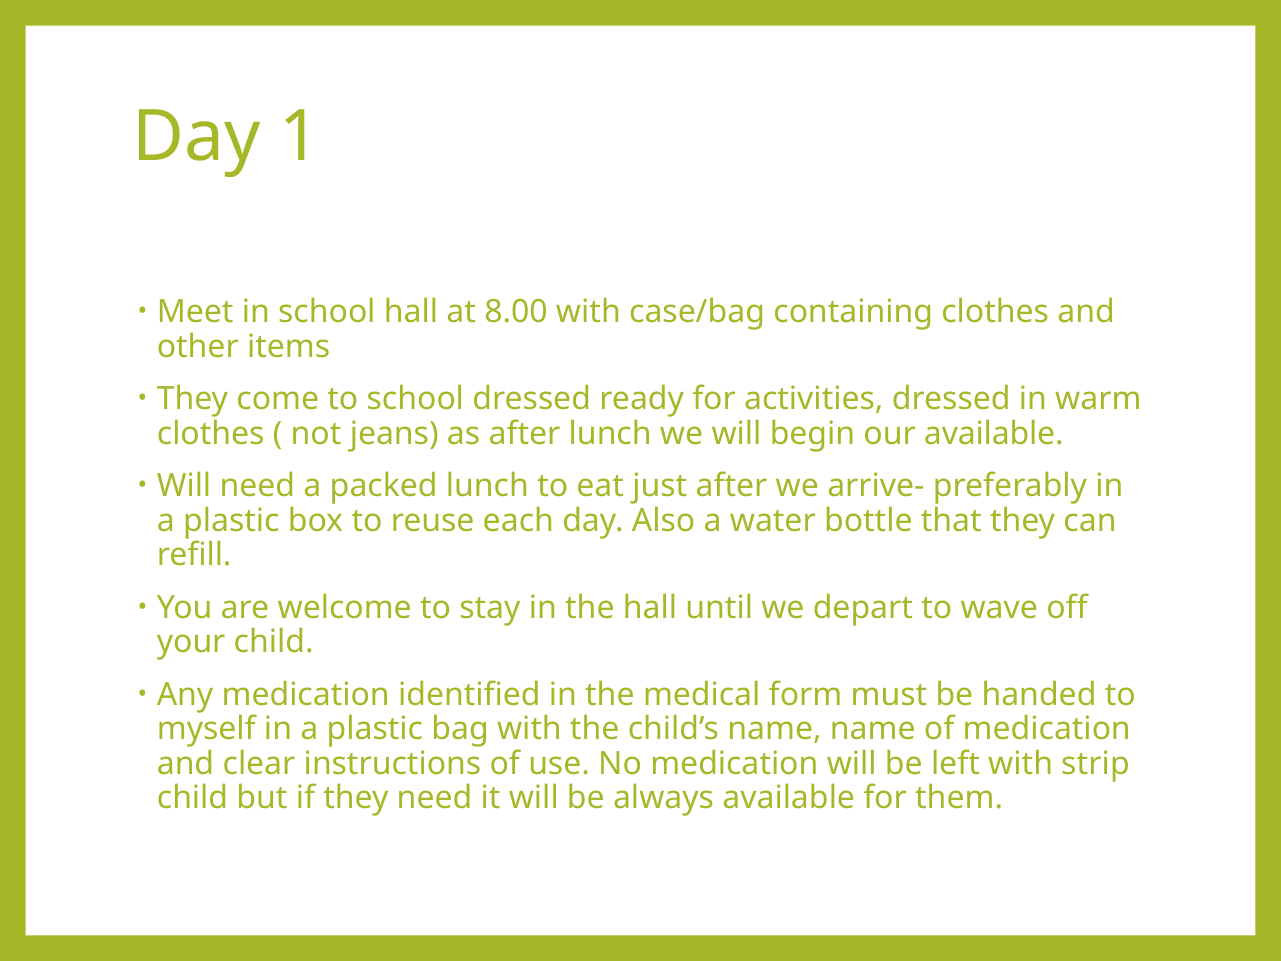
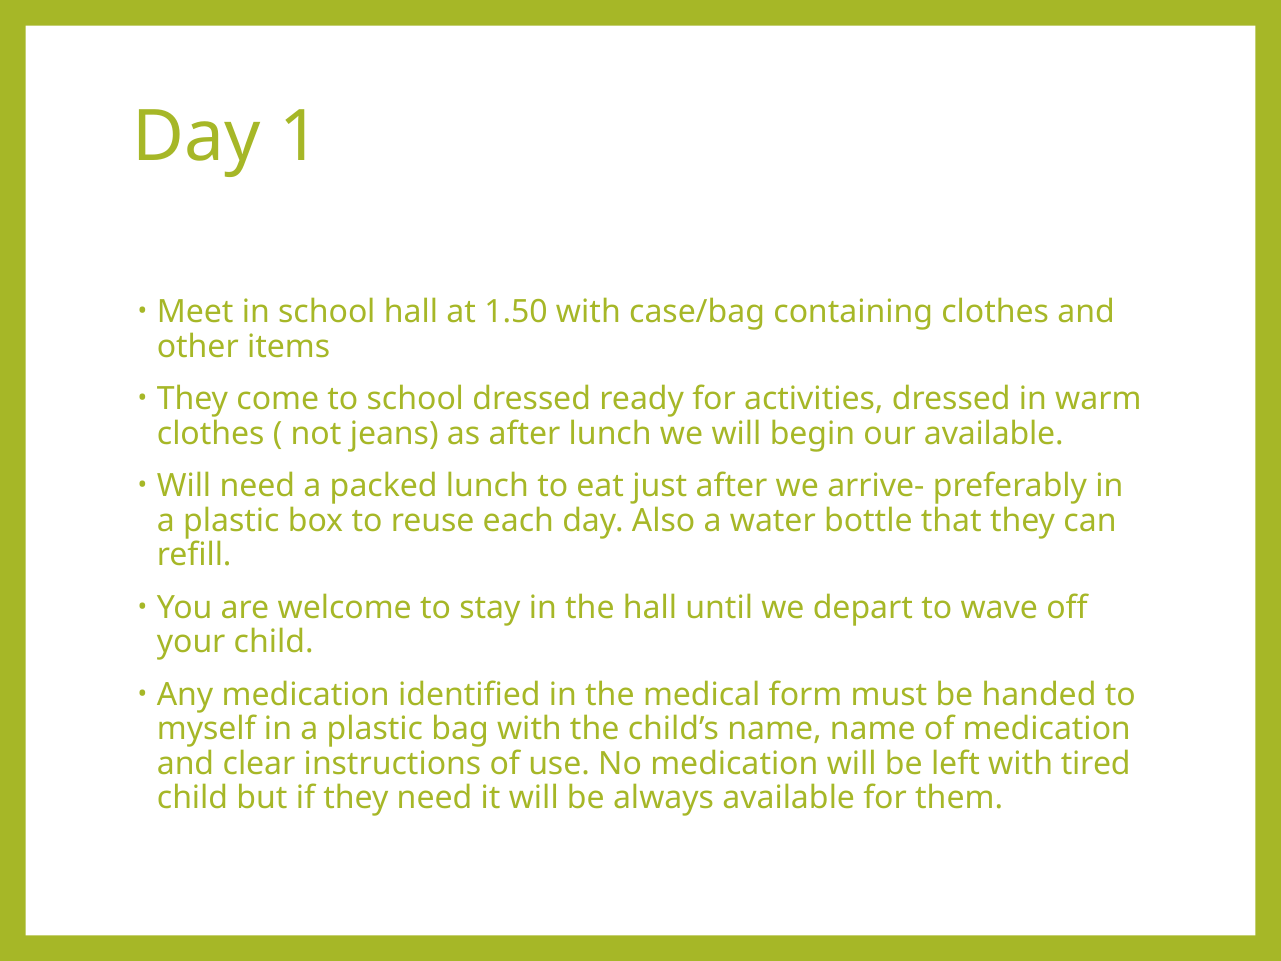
8.00: 8.00 -> 1.50
strip: strip -> tired
